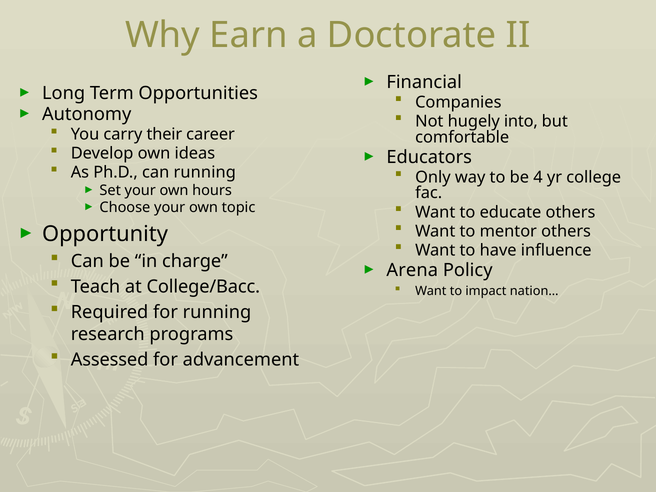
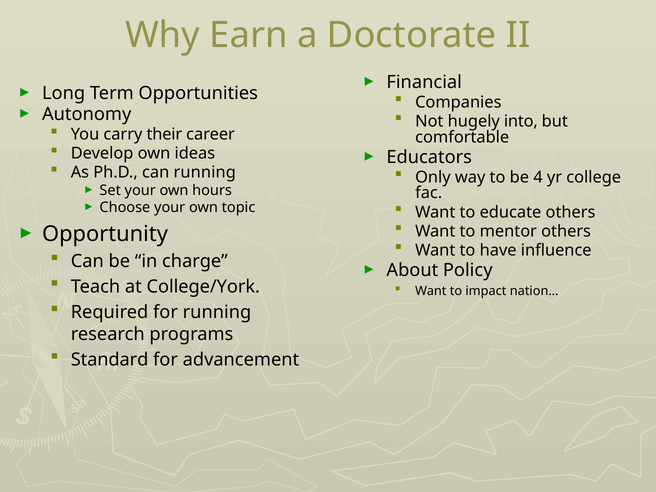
Arena: Arena -> About
College/Bacc: College/Bacc -> College/York
Assessed: Assessed -> Standard
